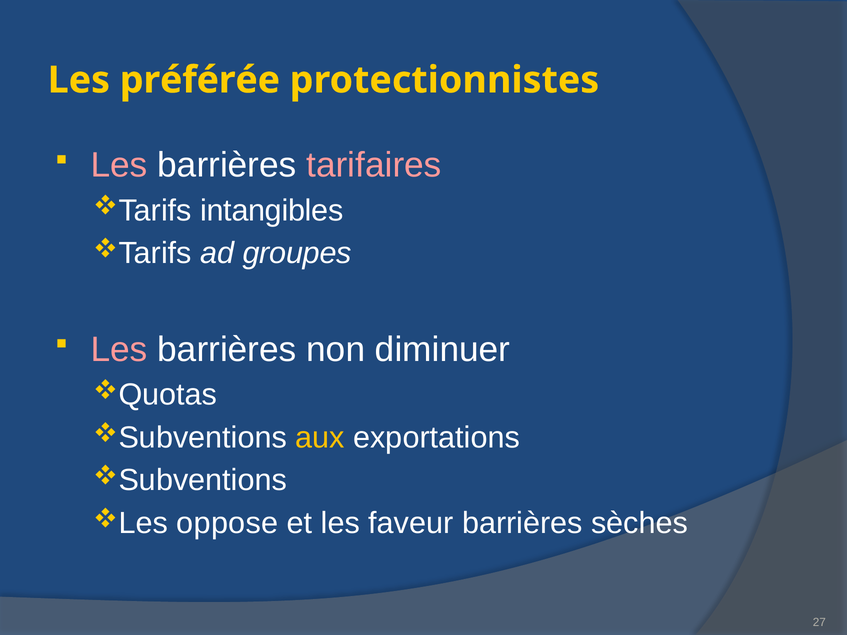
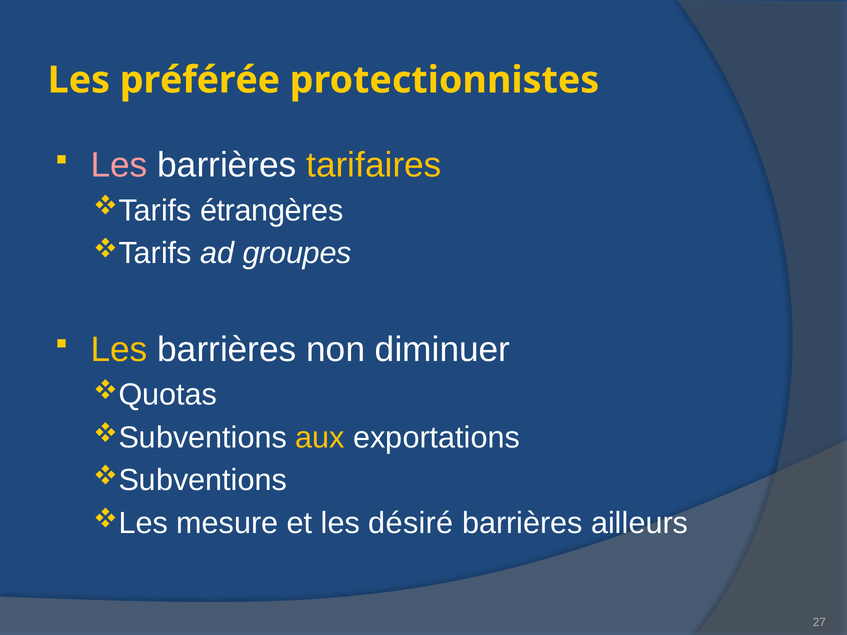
tarifaires colour: pink -> yellow
intangibles: intangibles -> étrangères
Les at (119, 350) colour: pink -> yellow
oppose: oppose -> mesure
faveur: faveur -> désiré
sèches: sèches -> ailleurs
